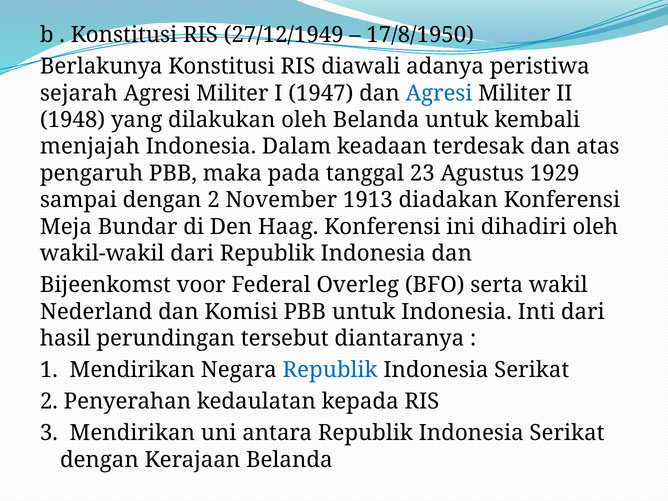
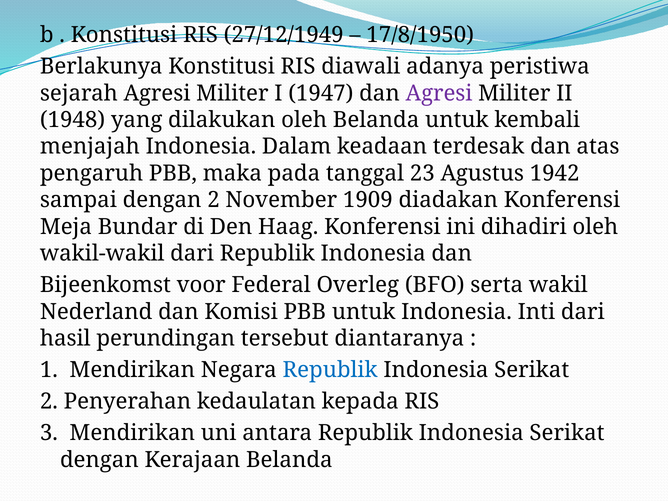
Agresi at (439, 93) colour: blue -> purple
1929: 1929 -> 1942
1913: 1913 -> 1909
